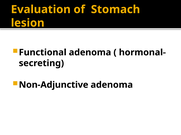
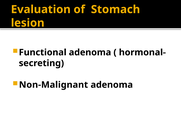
Non-Adjunctive: Non-Adjunctive -> Non-Malignant
